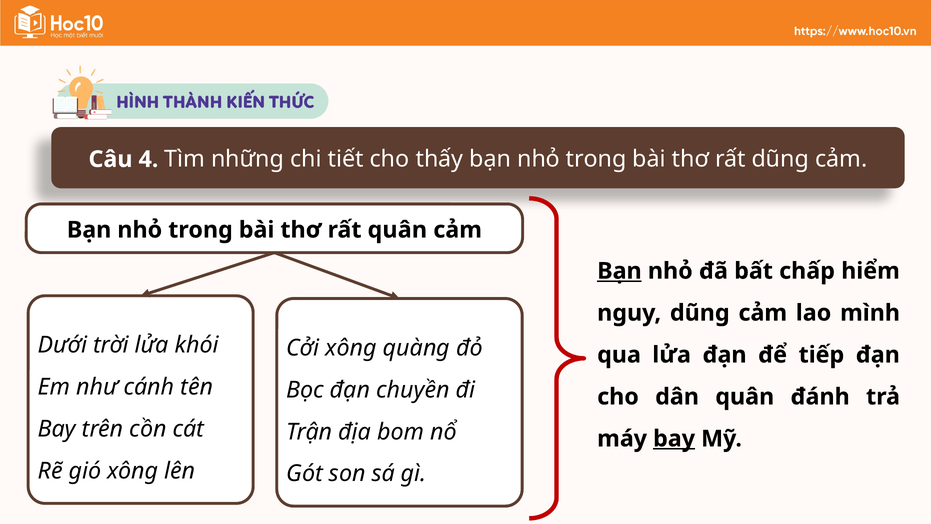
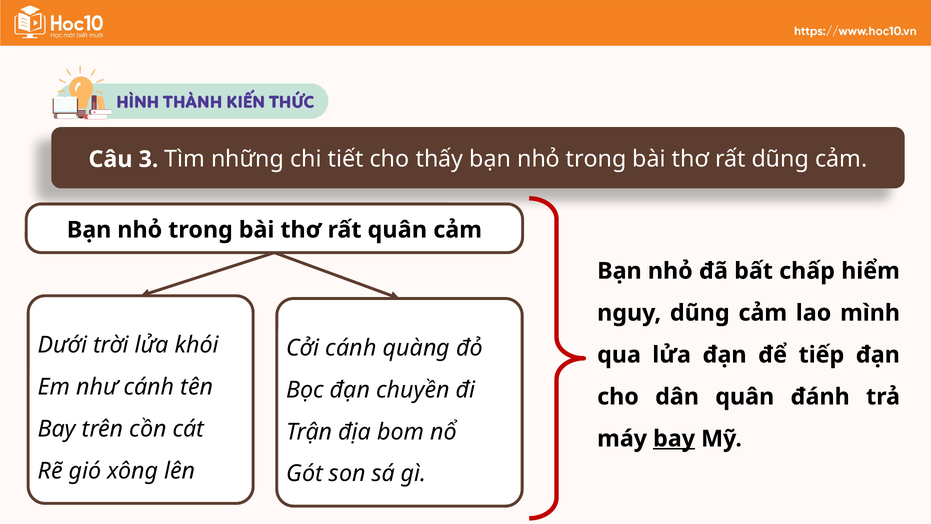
4: 4 -> 3
Bạn at (619, 271) underline: present -> none
Cởi xông: xông -> cánh
